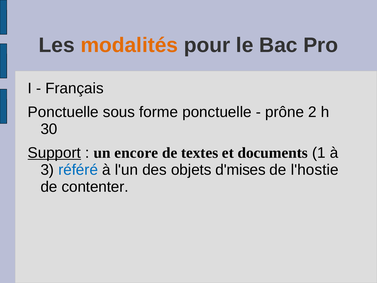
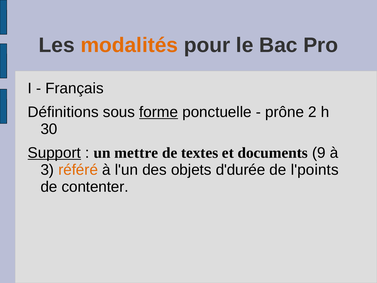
Ponctuelle at (63, 112): Ponctuelle -> Définitions
forme underline: none -> present
encore: encore -> mettre
1: 1 -> 9
référé colour: blue -> orange
d'mises: d'mises -> d'durée
l'hostie: l'hostie -> l'points
